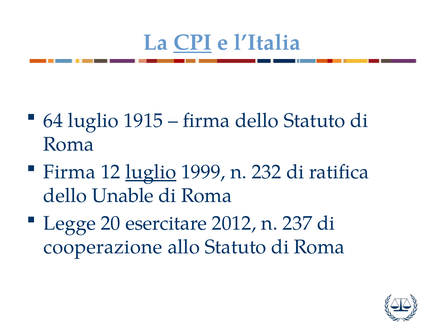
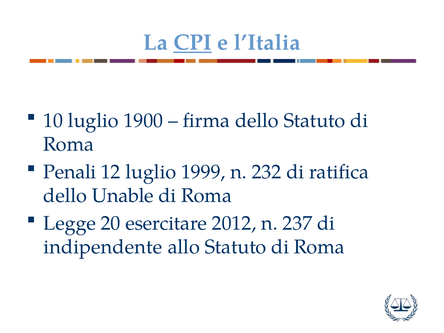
64: 64 -> 10
1915: 1915 -> 1900
Firma at (69, 172): Firma -> Penali
luglio at (151, 172) underline: present -> none
cooperazione: cooperazione -> indipendente
